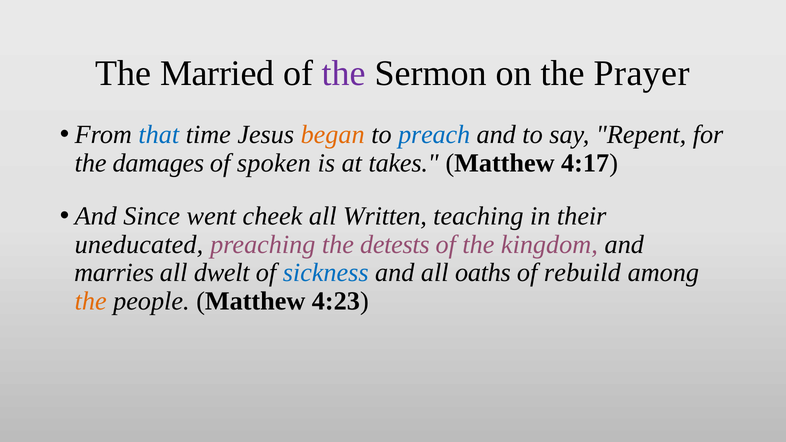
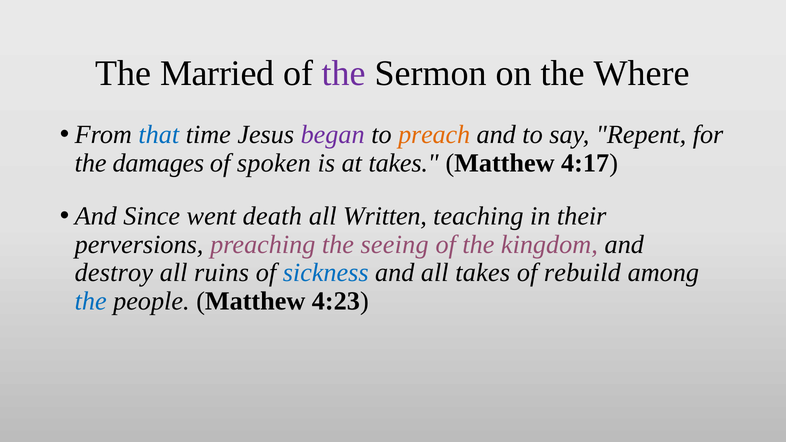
Prayer: Prayer -> Where
began colour: orange -> purple
preach colour: blue -> orange
cheek: cheek -> death
uneducated: uneducated -> perversions
detests: detests -> seeing
marries: marries -> destroy
dwelt: dwelt -> ruins
all oaths: oaths -> takes
the at (91, 301) colour: orange -> blue
